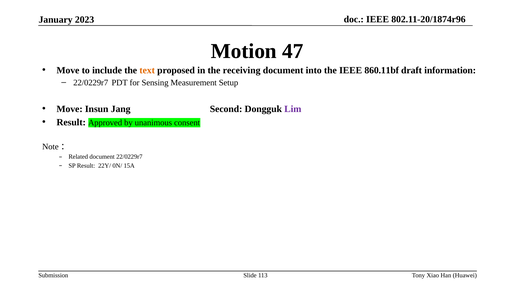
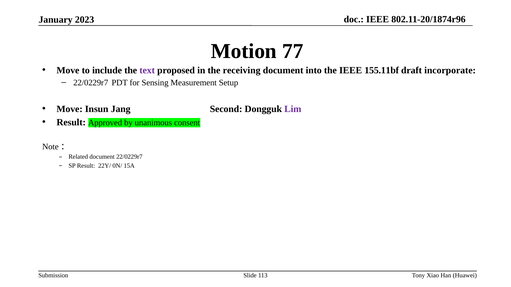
47: 47 -> 77
text colour: orange -> purple
860.11bf: 860.11bf -> 155.11bf
information: information -> incorporate
